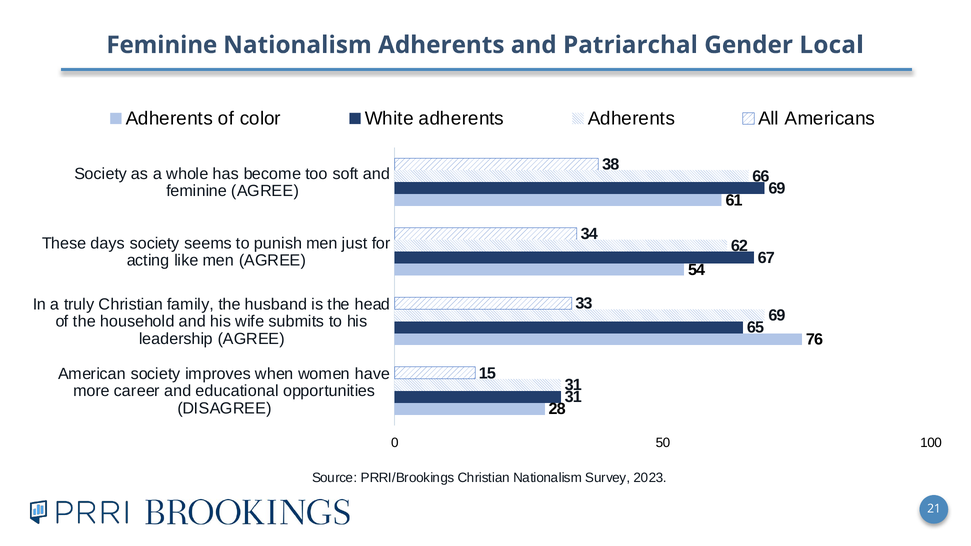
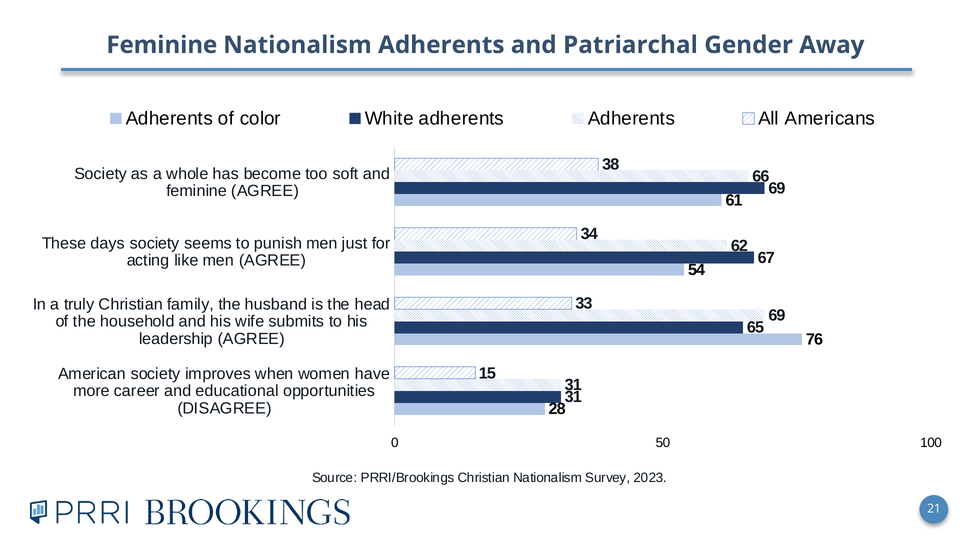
Local: Local -> Away
